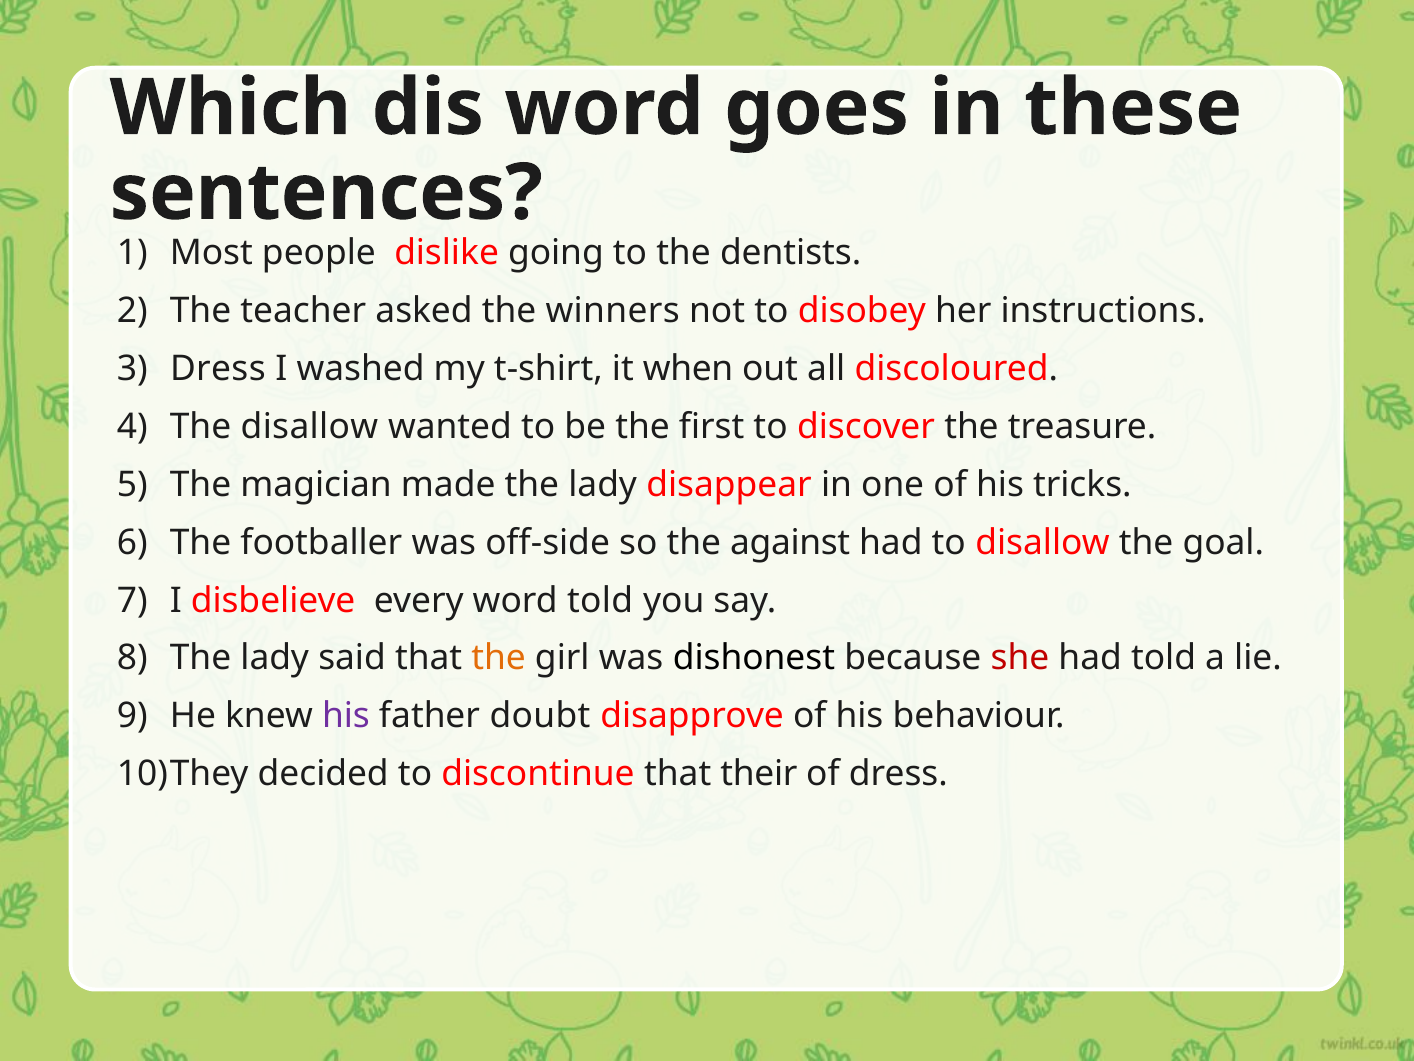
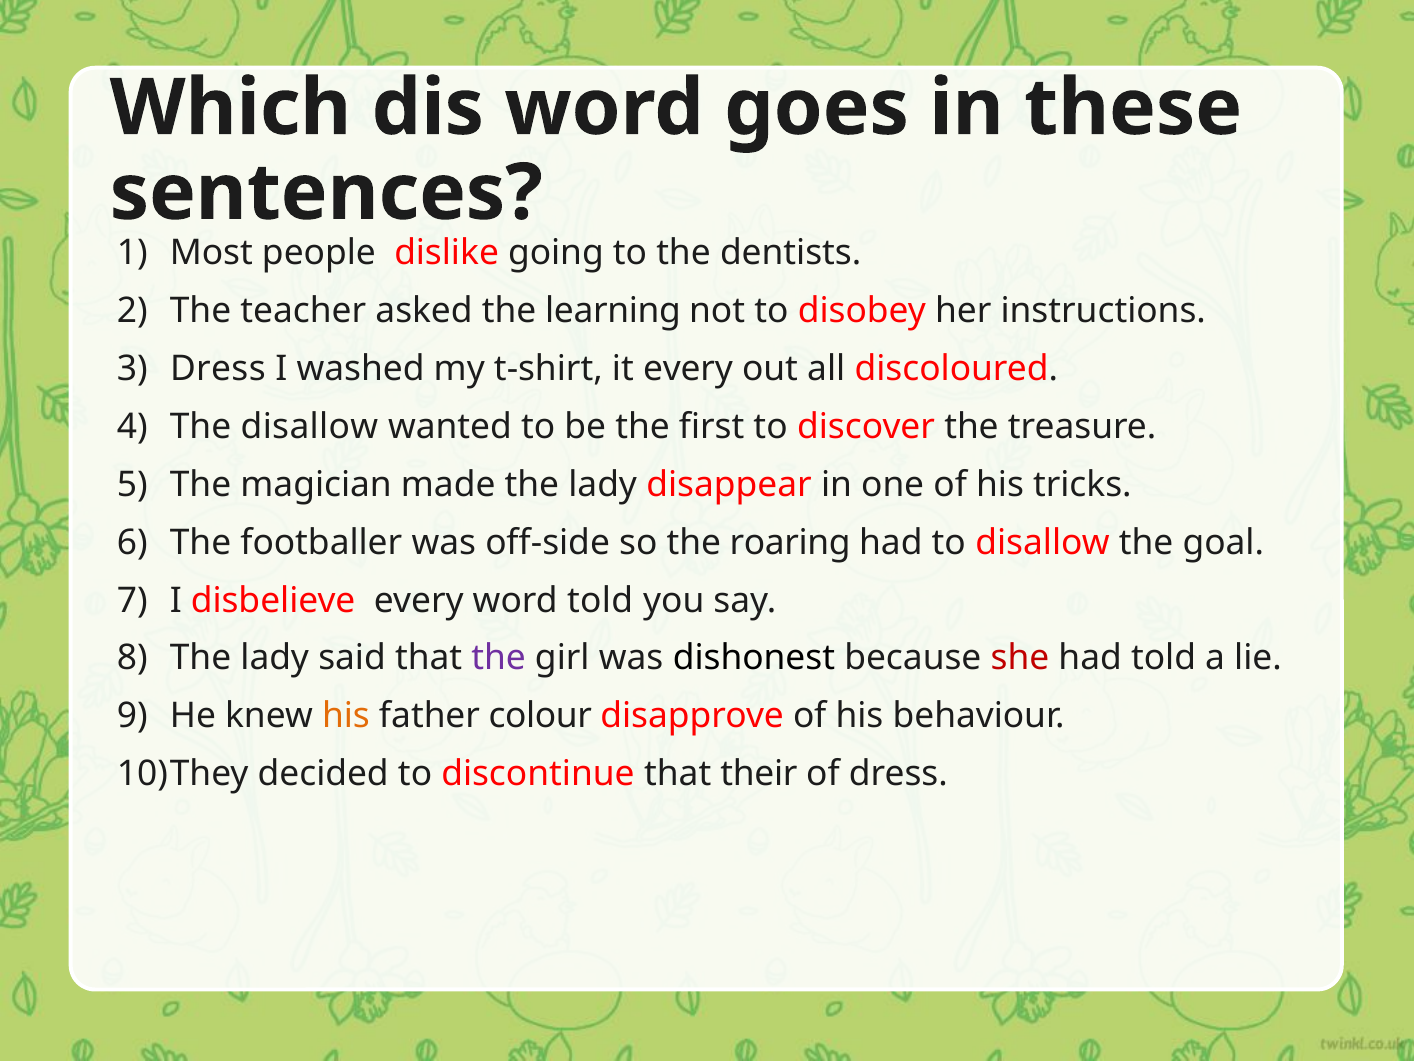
winners: winners -> learning
it when: when -> every
against: against -> roaring
the at (499, 658) colour: orange -> purple
his at (346, 716) colour: purple -> orange
doubt: doubt -> colour
